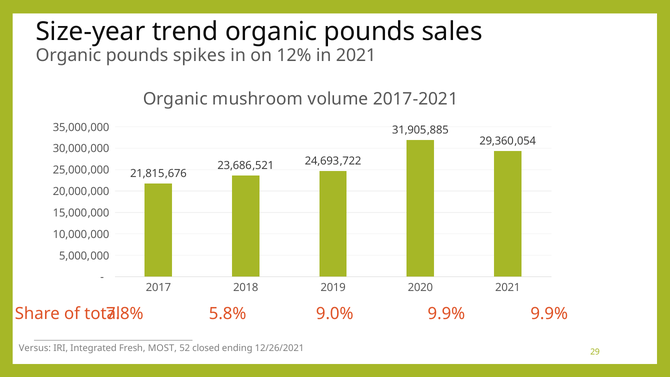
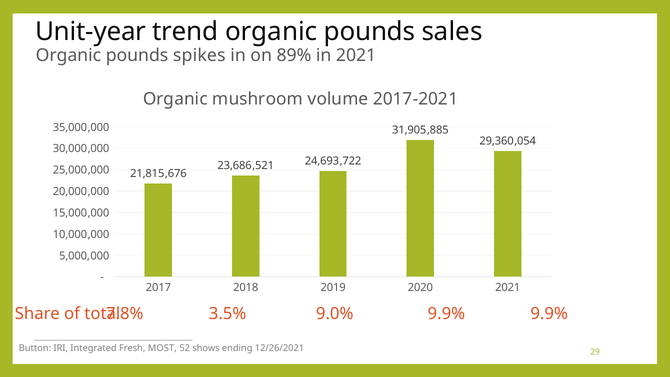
Size-year: Size-year -> Unit-year
12%: 12% -> 89%
5.8%: 5.8% -> 3.5%
Versus: Versus -> Button
closed: closed -> shows
